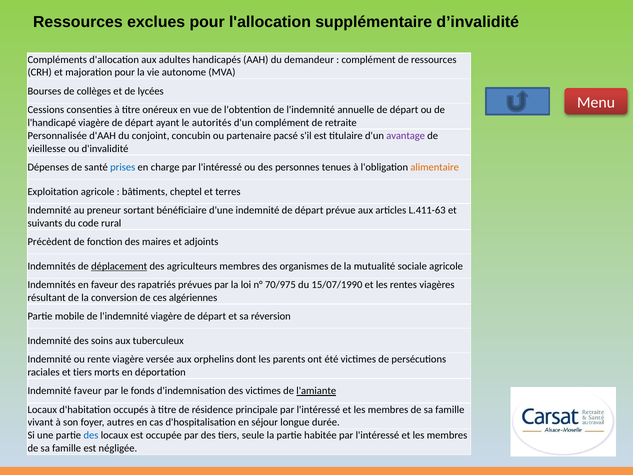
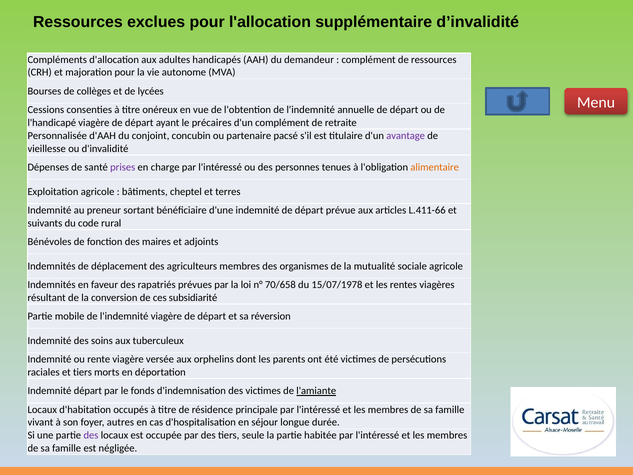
autorités: autorités -> précaires
prises colour: blue -> purple
L.411-63: L.411-63 -> L.411-66
Précèdent: Précèdent -> Bénévoles
déplacement underline: present -> none
70/975: 70/975 -> 70/658
15/07/1990: 15/07/1990 -> 15/07/1978
algériennes: algériennes -> subsidiarité
Indemnité faveur: faveur -> départ
des at (91, 435) colour: blue -> purple
